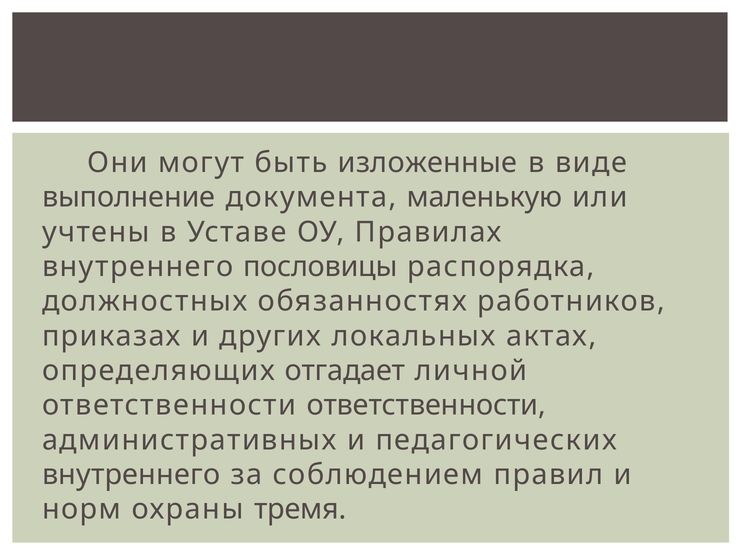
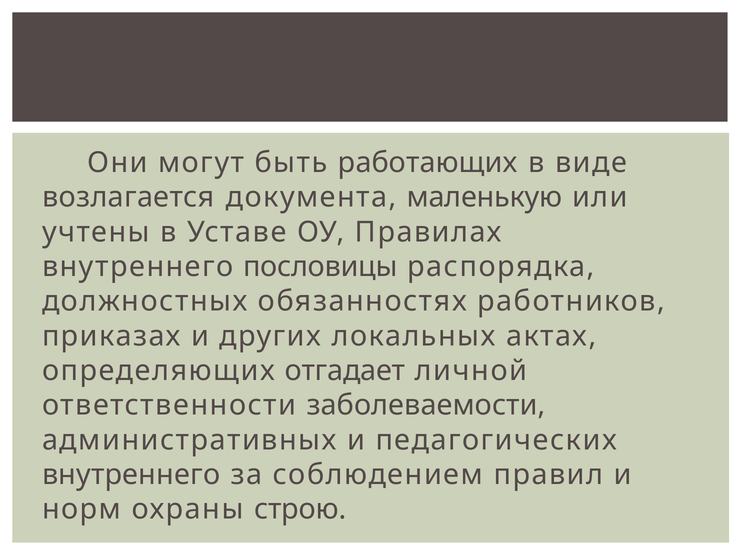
изложенные: изложенные -> работающих
выполнение: выполнение -> возлагается
ответственности ответственности: ответственности -> заболеваемости
тремя: тремя -> строю
